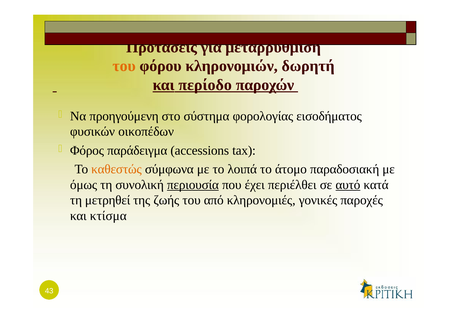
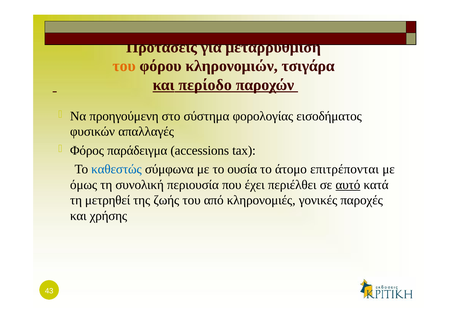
δωρητή: δωρητή -> τσιγάρα
οικοπέδων: οικοπέδων -> απαλλαγές
καθεστώς colour: orange -> blue
λοιπά: λοιπά -> ουσία
παραδοσιακή: παραδοσιακή -> επιτρέπονται
περιουσία underline: present -> none
κτίσμα: κτίσμα -> χρήσης
